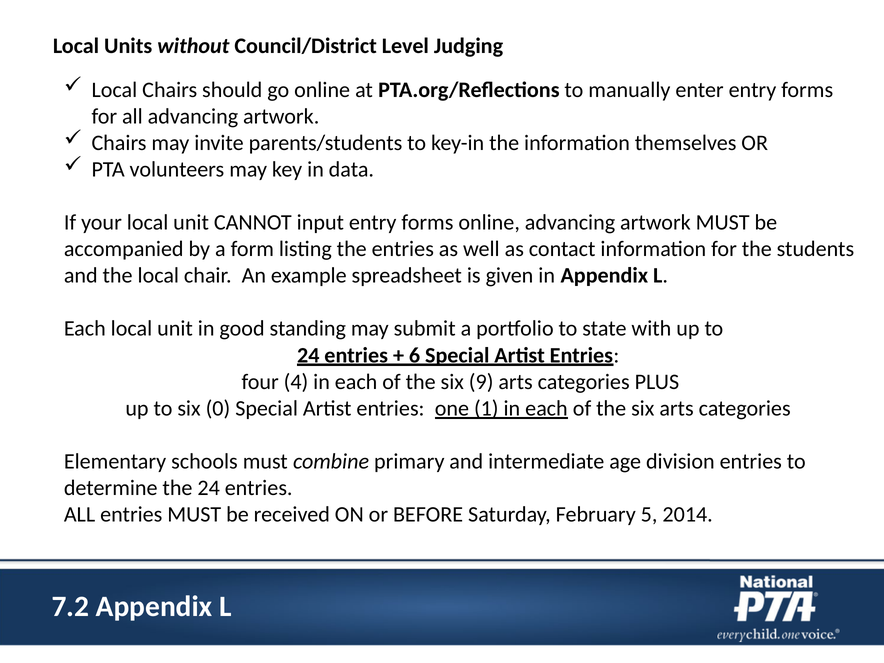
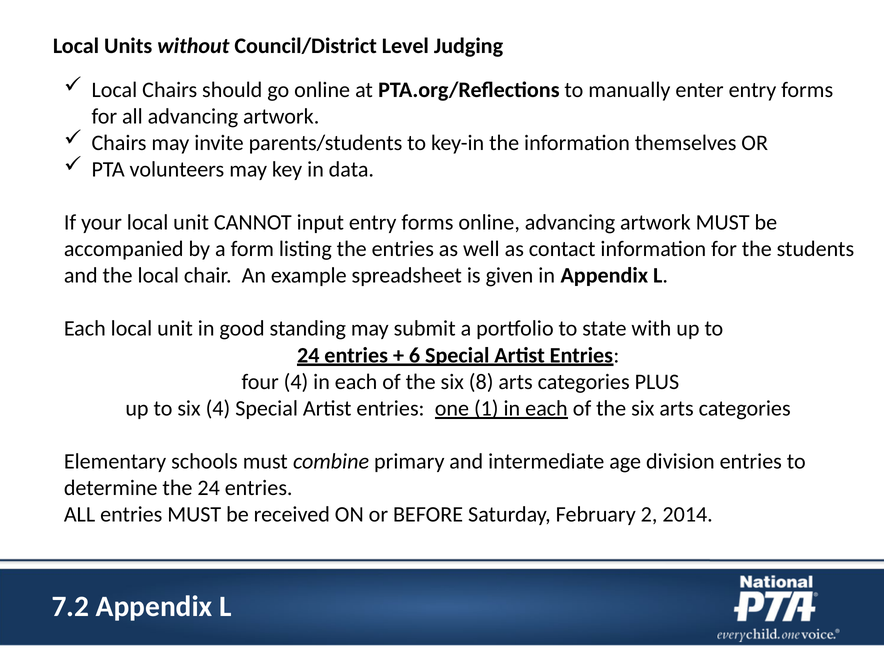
9: 9 -> 8
six 0: 0 -> 4
5: 5 -> 2
